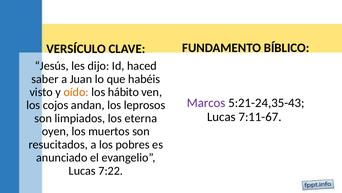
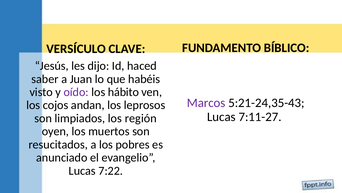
oído colour: orange -> purple
7:11-67: 7:11-67 -> 7:11-27
eterna: eterna -> región
